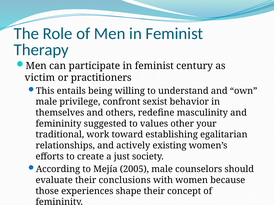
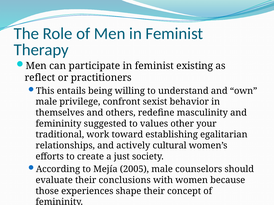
century: century -> existing
victim: victim -> reflect
existing: existing -> cultural
